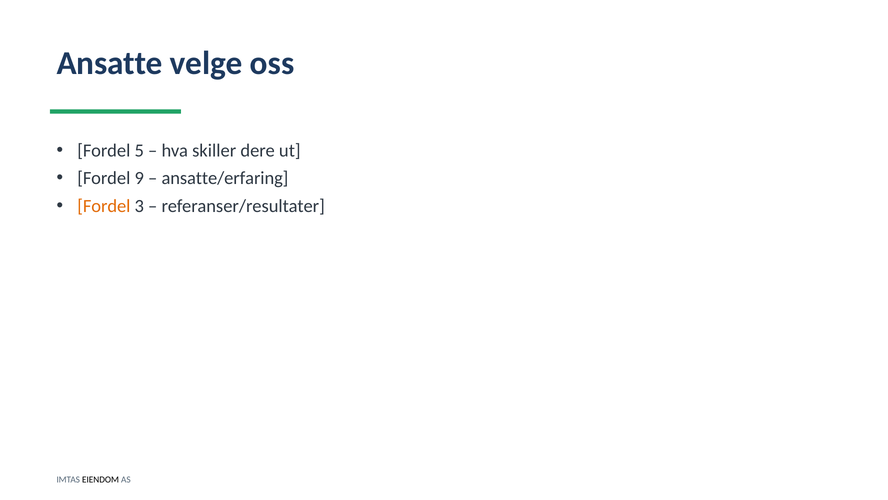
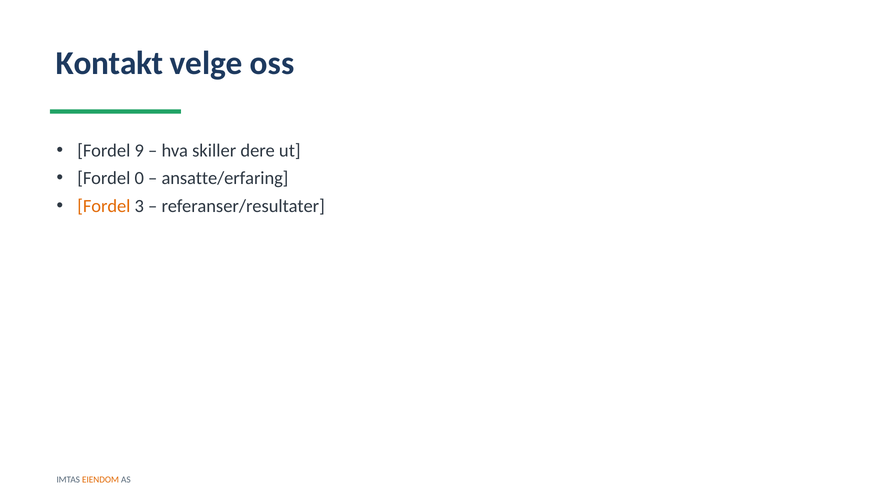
Ansatte: Ansatte -> Kontakt
5: 5 -> 9
9: 9 -> 0
EIENDOM colour: black -> orange
